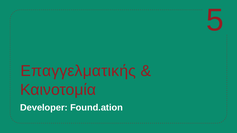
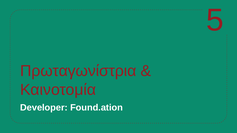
Επαγγελματικής: Επαγγελματικής -> Πρωταγωνίστρια
